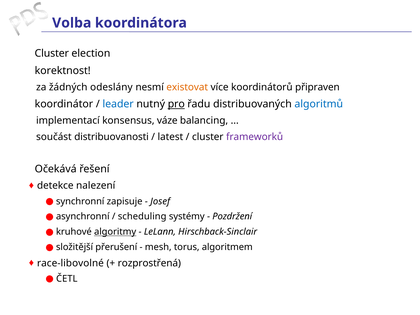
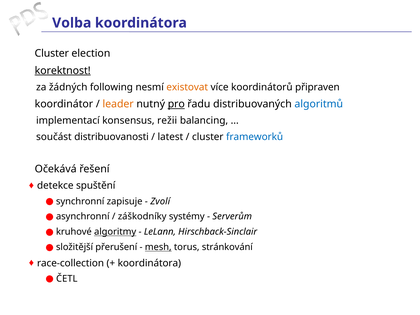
korektnost underline: none -> present
odeslány: odeslány -> following
leader colour: blue -> orange
váze: váze -> režii
frameworků colour: purple -> blue
nalezení: nalezení -> spuštění
Josef: Josef -> Zvolí
scheduling: scheduling -> záškodníky
Pozdržení: Pozdržení -> Serverům
mesh underline: none -> present
algoritmem: algoritmem -> stránkování
race-libovolné: race-libovolné -> race-collection
rozprostřená at (149, 263): rozprostřená -> koordinátora
